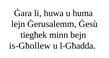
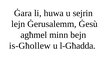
huma: huma -> sejrin
tiegħek: tiegħek -> agħmel
